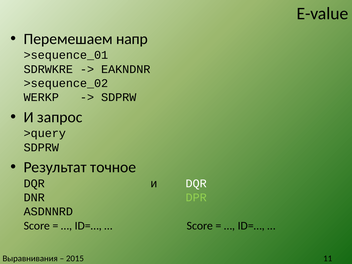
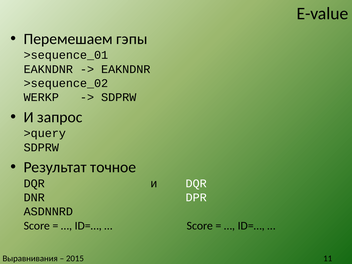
напр: напр -> гэпы
SDRWKRE at (48, 69): SDRWKRE -> EAKNDNR
DPR colour: light green -> white
